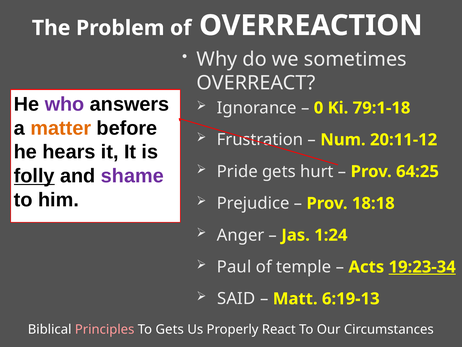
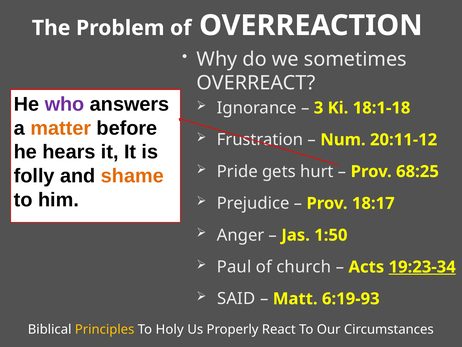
0: 0 -> 3
79:1-18: 79:1-18 -> 18:1-18
64:25: 64:25 -> 68:25
folly underline: present -> none
shame colour: purple -> orange
18:18: 18:18 -> 18:17
1:24: 1:24 -> 1:50
temple: temple -> church
6:19-13: 6:19-13 -> 6:19-93
Principles colour: pink -> yellow
To Gets: Gets -> Holy
